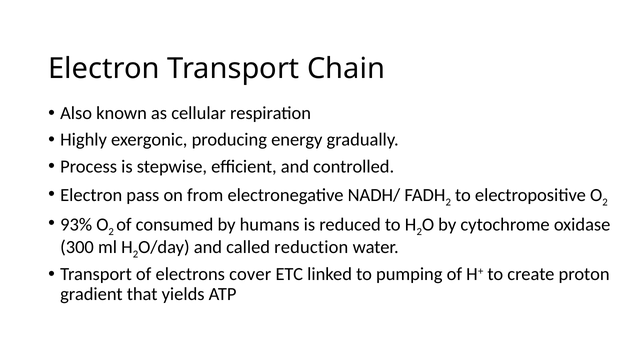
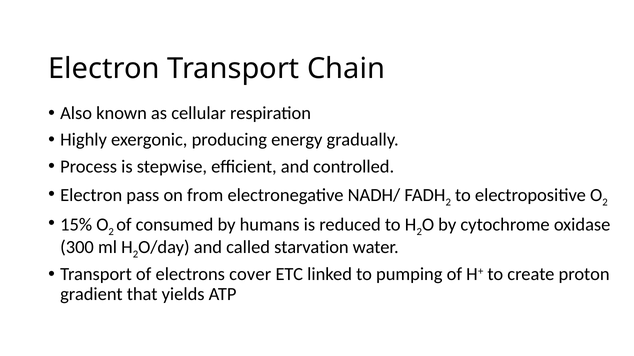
93%: 93% -> 15%
reduction: reduction -> starvation
